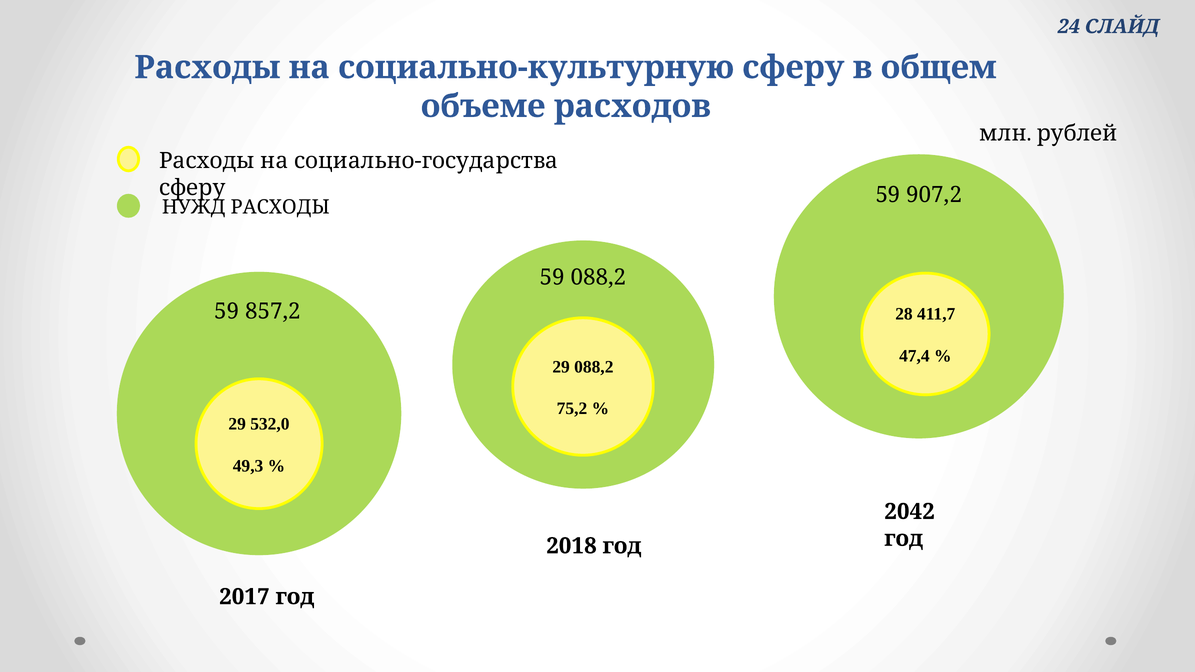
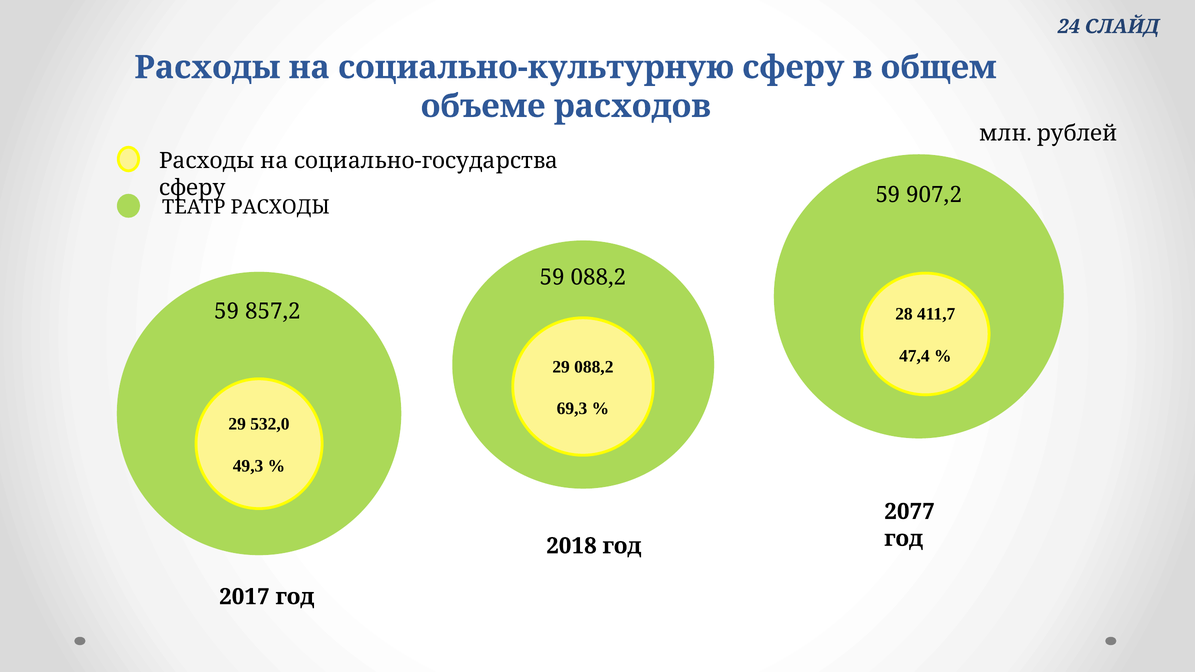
НУЖД: НУЖД -> ТЕАТР
75,2: 75,2 -> 69,3
2042: 2042 -> 2077
